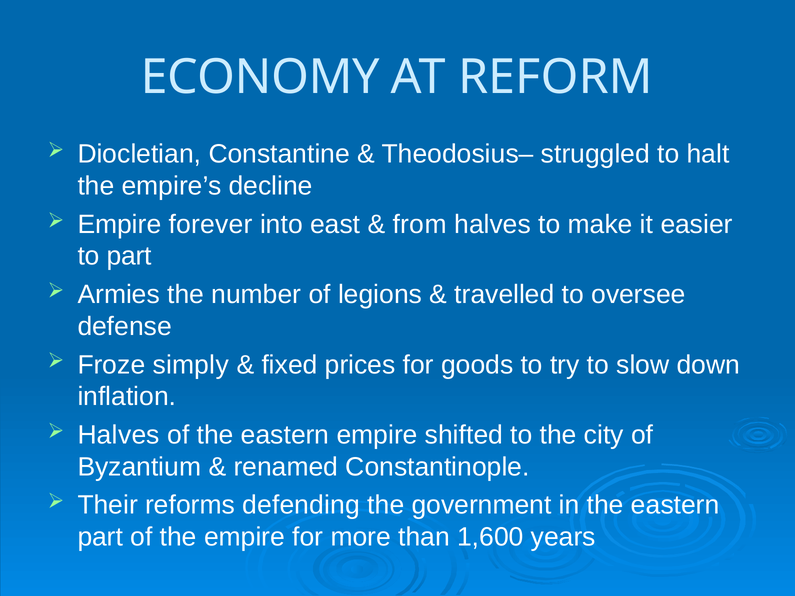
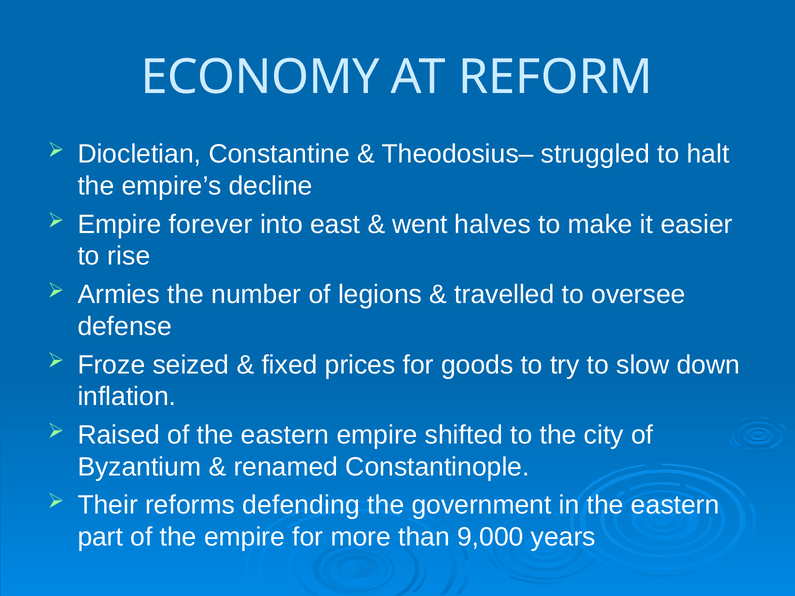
from: from -> went
to part: part -> rise
simply: simply -> seized
Halves at (119, 435): Halves -> Raised
1,600: 1,600 -> 9,000
